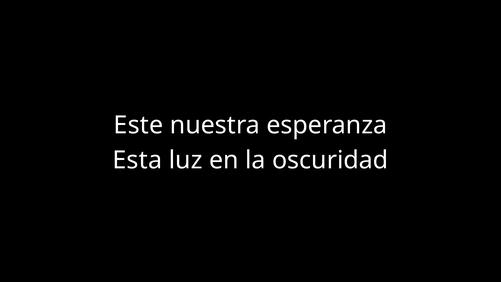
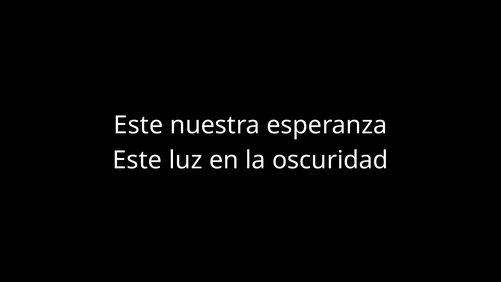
Esta at (137, 160): Esta -> Este
